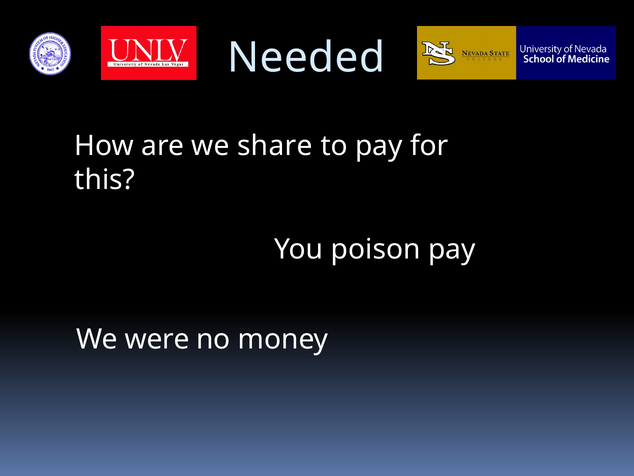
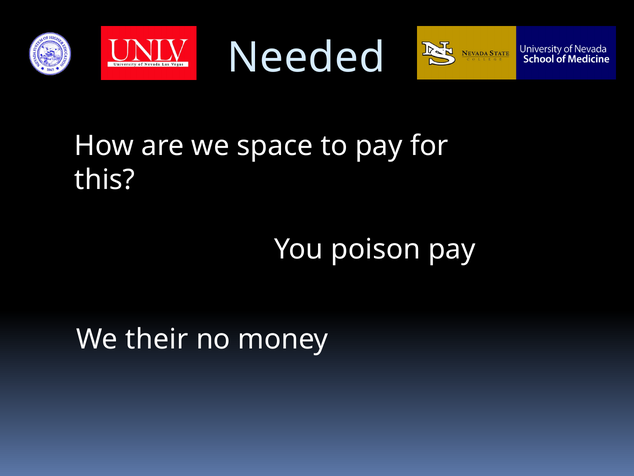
share: share -> space
were: were -> their
